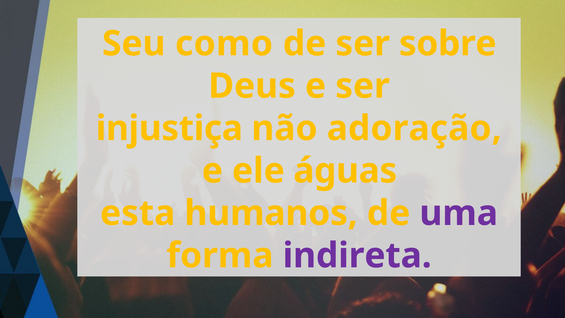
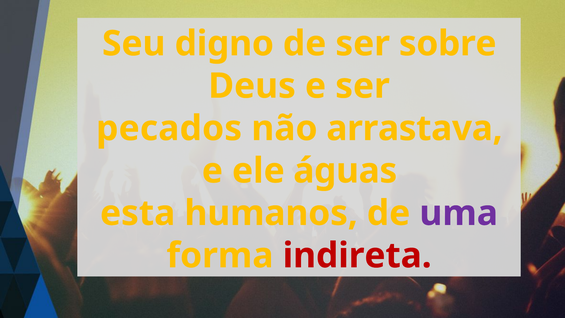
como: como -> digno
injustiça: injustiça -> pecados
adoração: adoração -> arrastava
indireta colour: purple -> red
